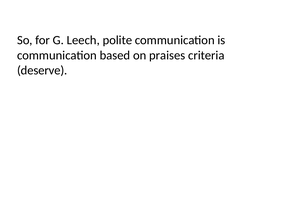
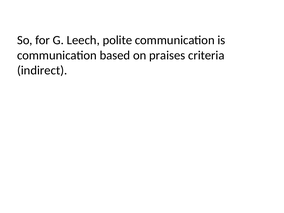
deserve: deserve -> indirect
